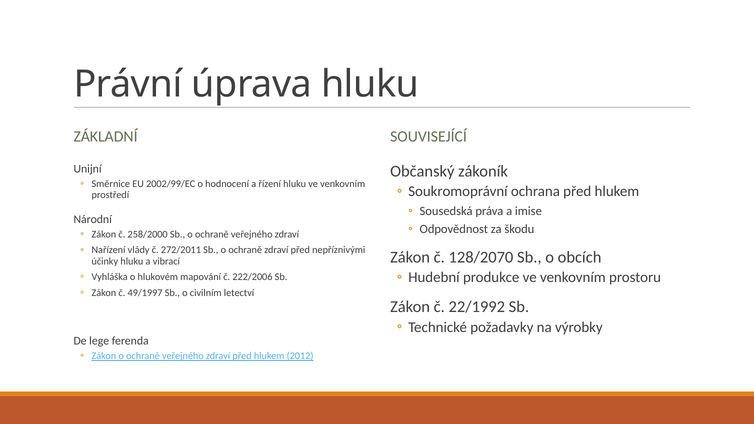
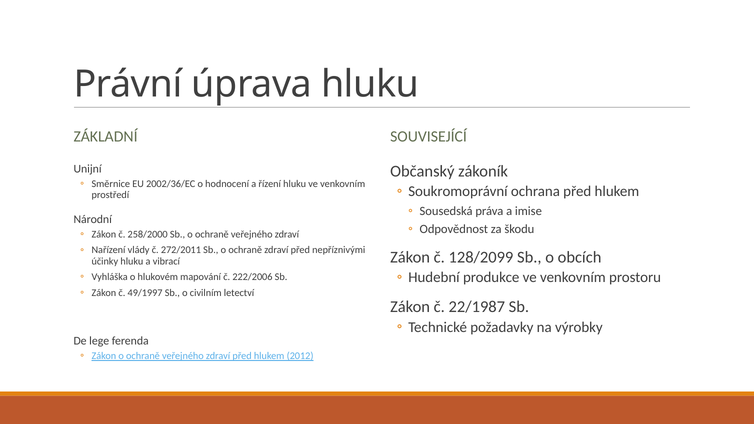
2002/99/EC: 2002/99/EC -> 2002/36/EC
128/2070: 128/2070 -> 128/2099
22/1992: 22/1992 -> 22/1987
